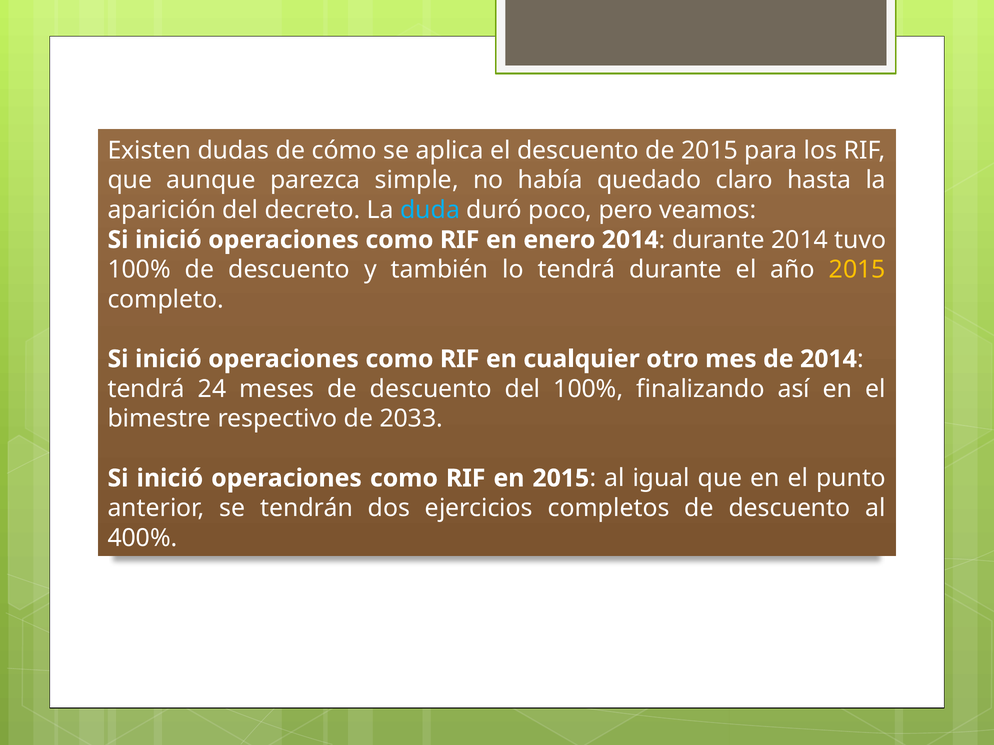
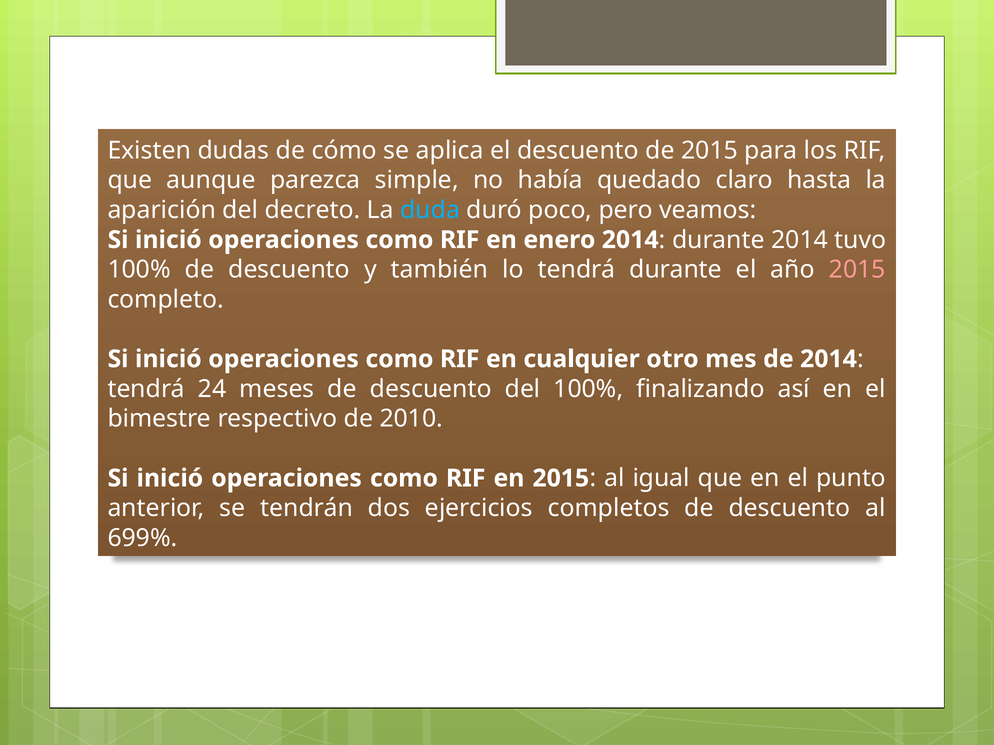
2015 at (857, 270) colour: yellow -> pink
2033: 2033 -> 2010
400%: 400% -> 699%
